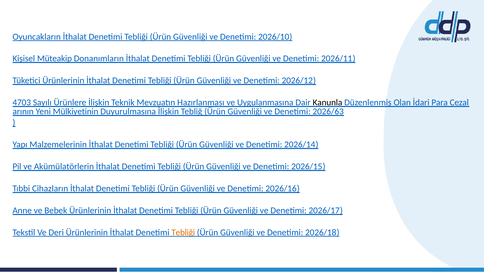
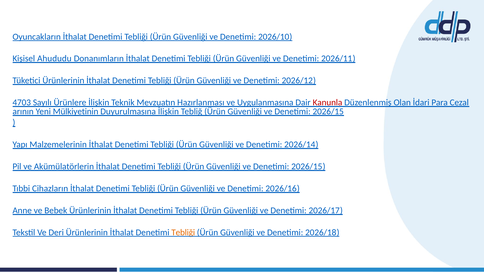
Müteakip: Müteakip -> Ahududu
Kanunla colour: black -> red
2026/63 at (328, 112): 2026/63 -> 2026/15
